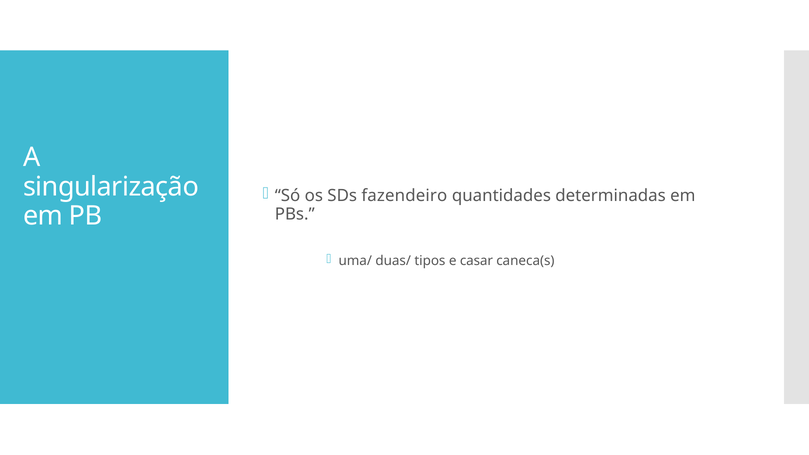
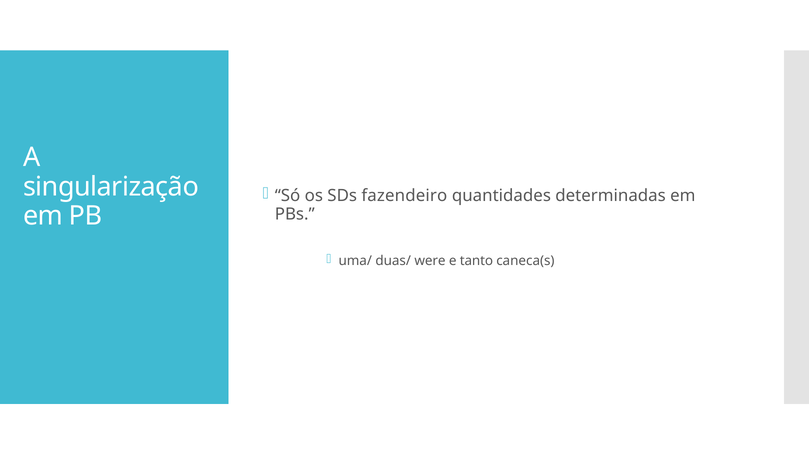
tipos: tipos -> were
casar: casar -> tanto
